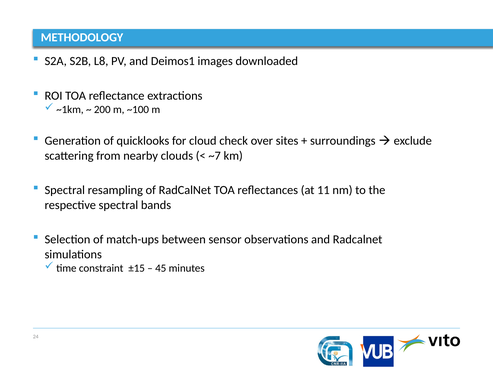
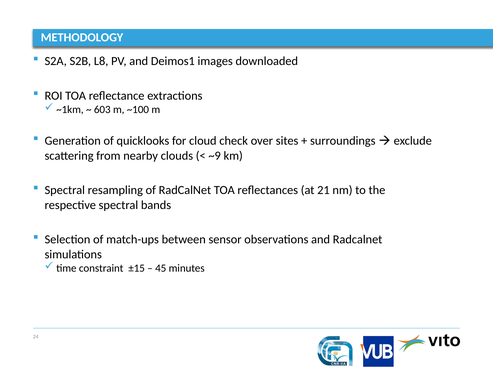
200: 200 -> 603
~7: ~7 -> ~9
11: 11 -> 21
